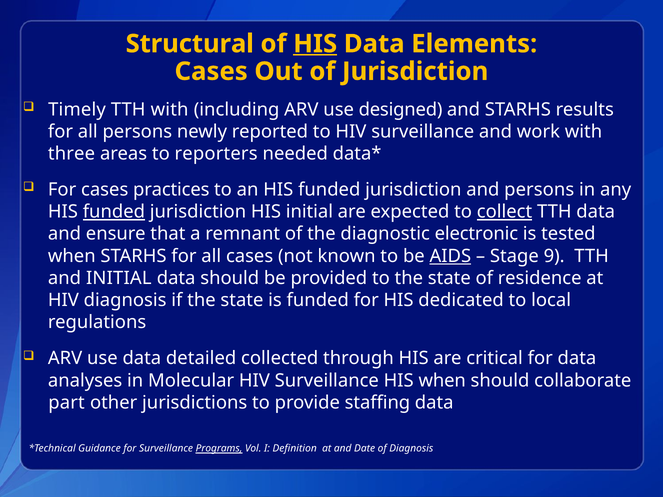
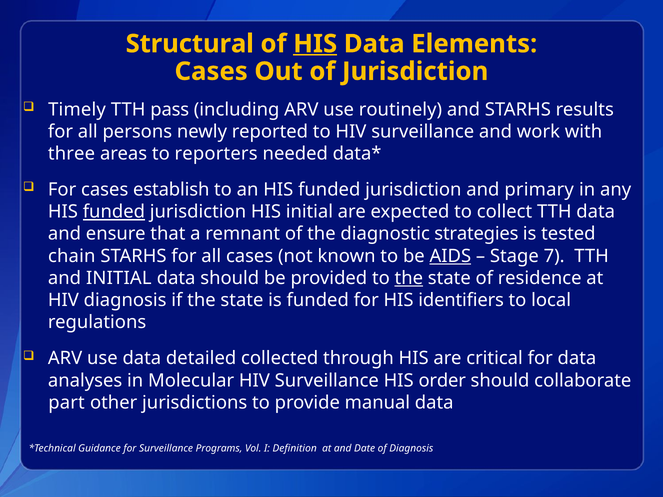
TTH with: with -> pass
designed: designed -> routinely
practices: practices -> establish
and persons: persons -> primary
collect underline: present -> none
electronic: electronic -> strategies
when at (72, 256): when -> chain
9: 9 -> 7
the at (409, 278) underline: none -> present
dedicated: dedicated -> identifiers
HIS when: when -> order
staffing: staffing -> manual
Programs underline: present -> none
